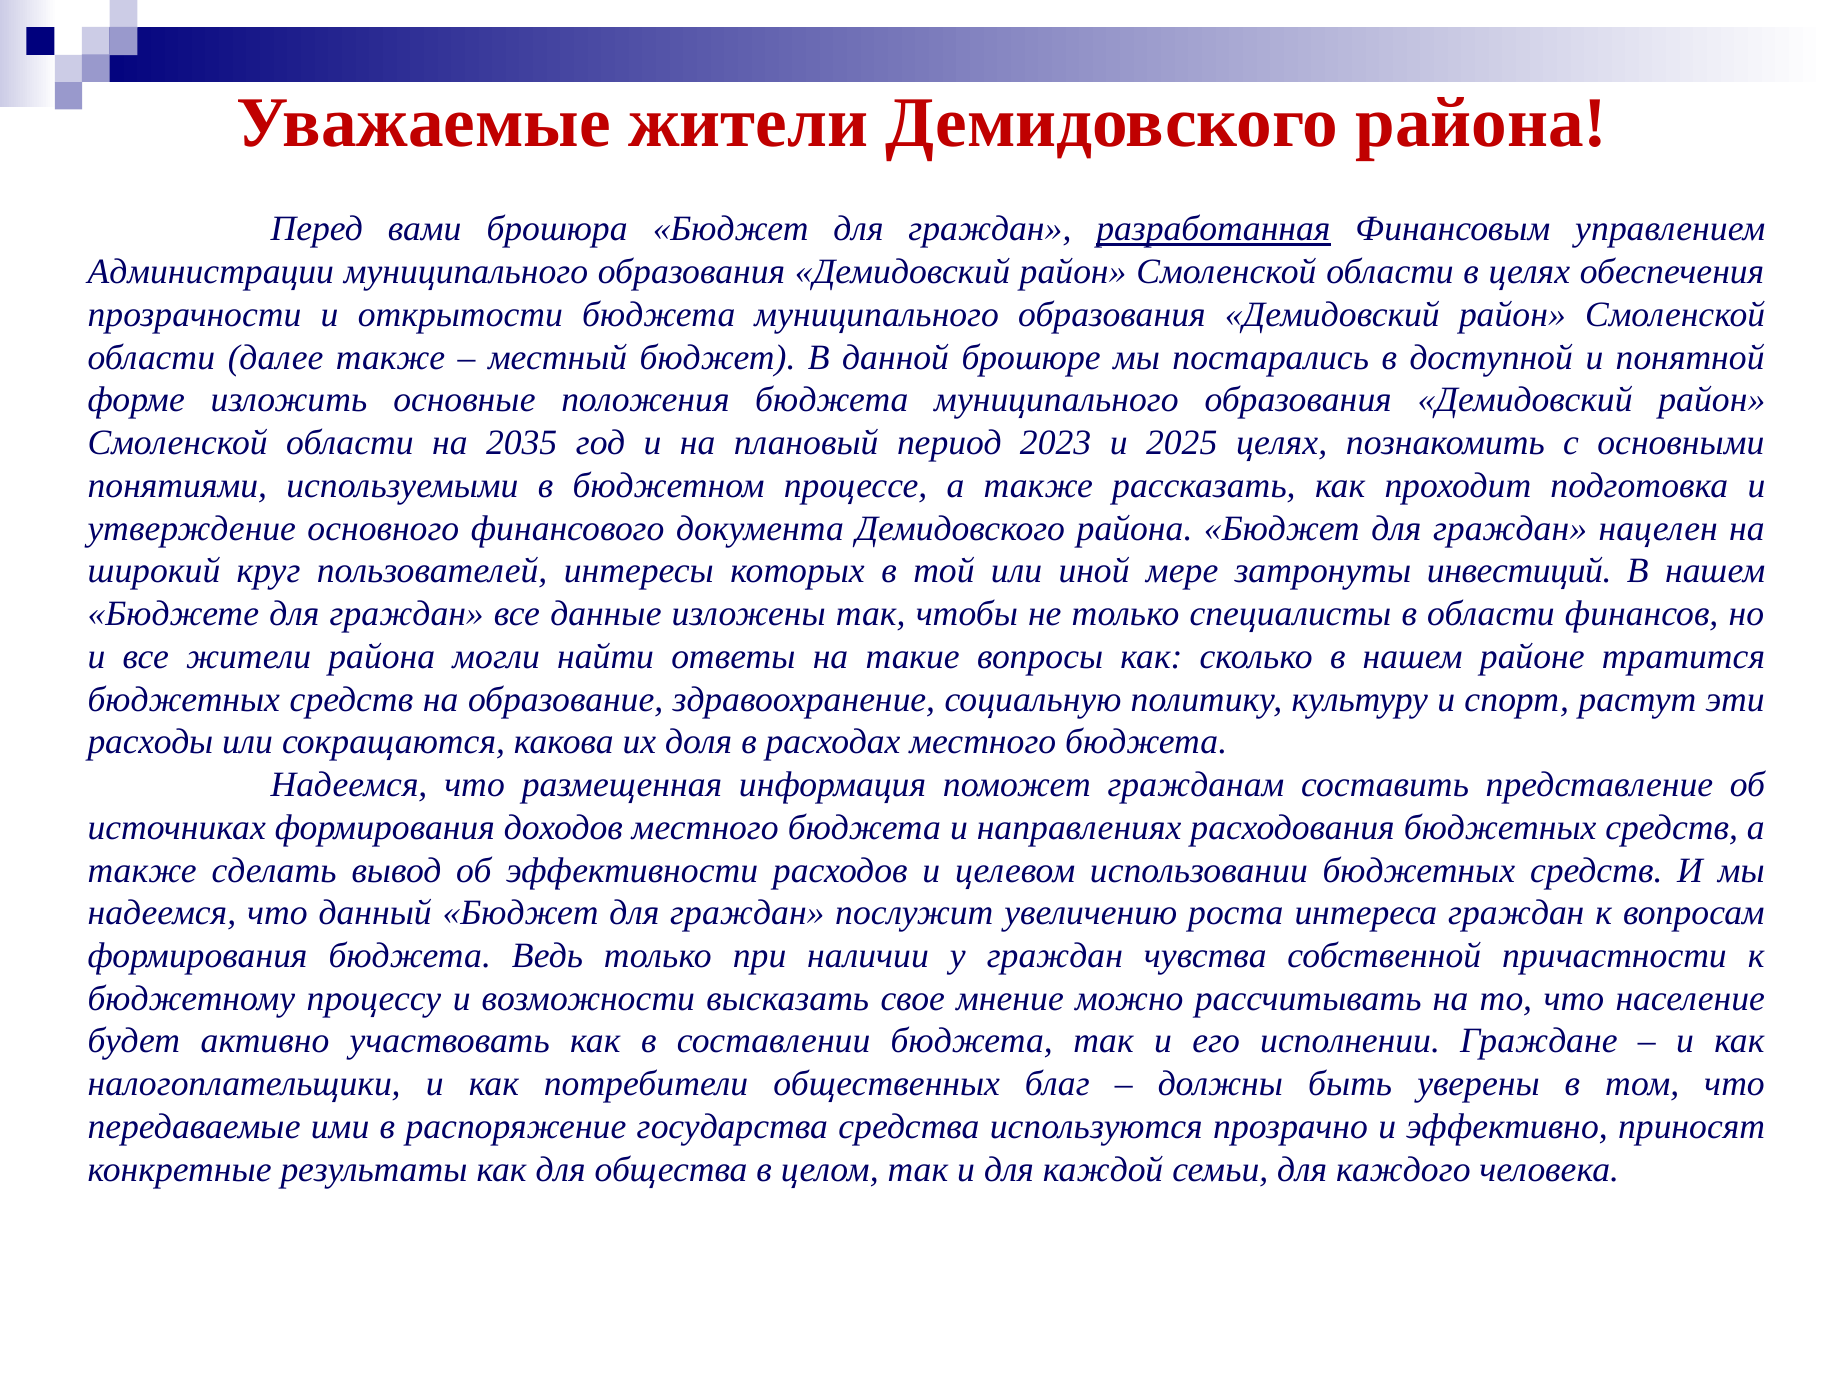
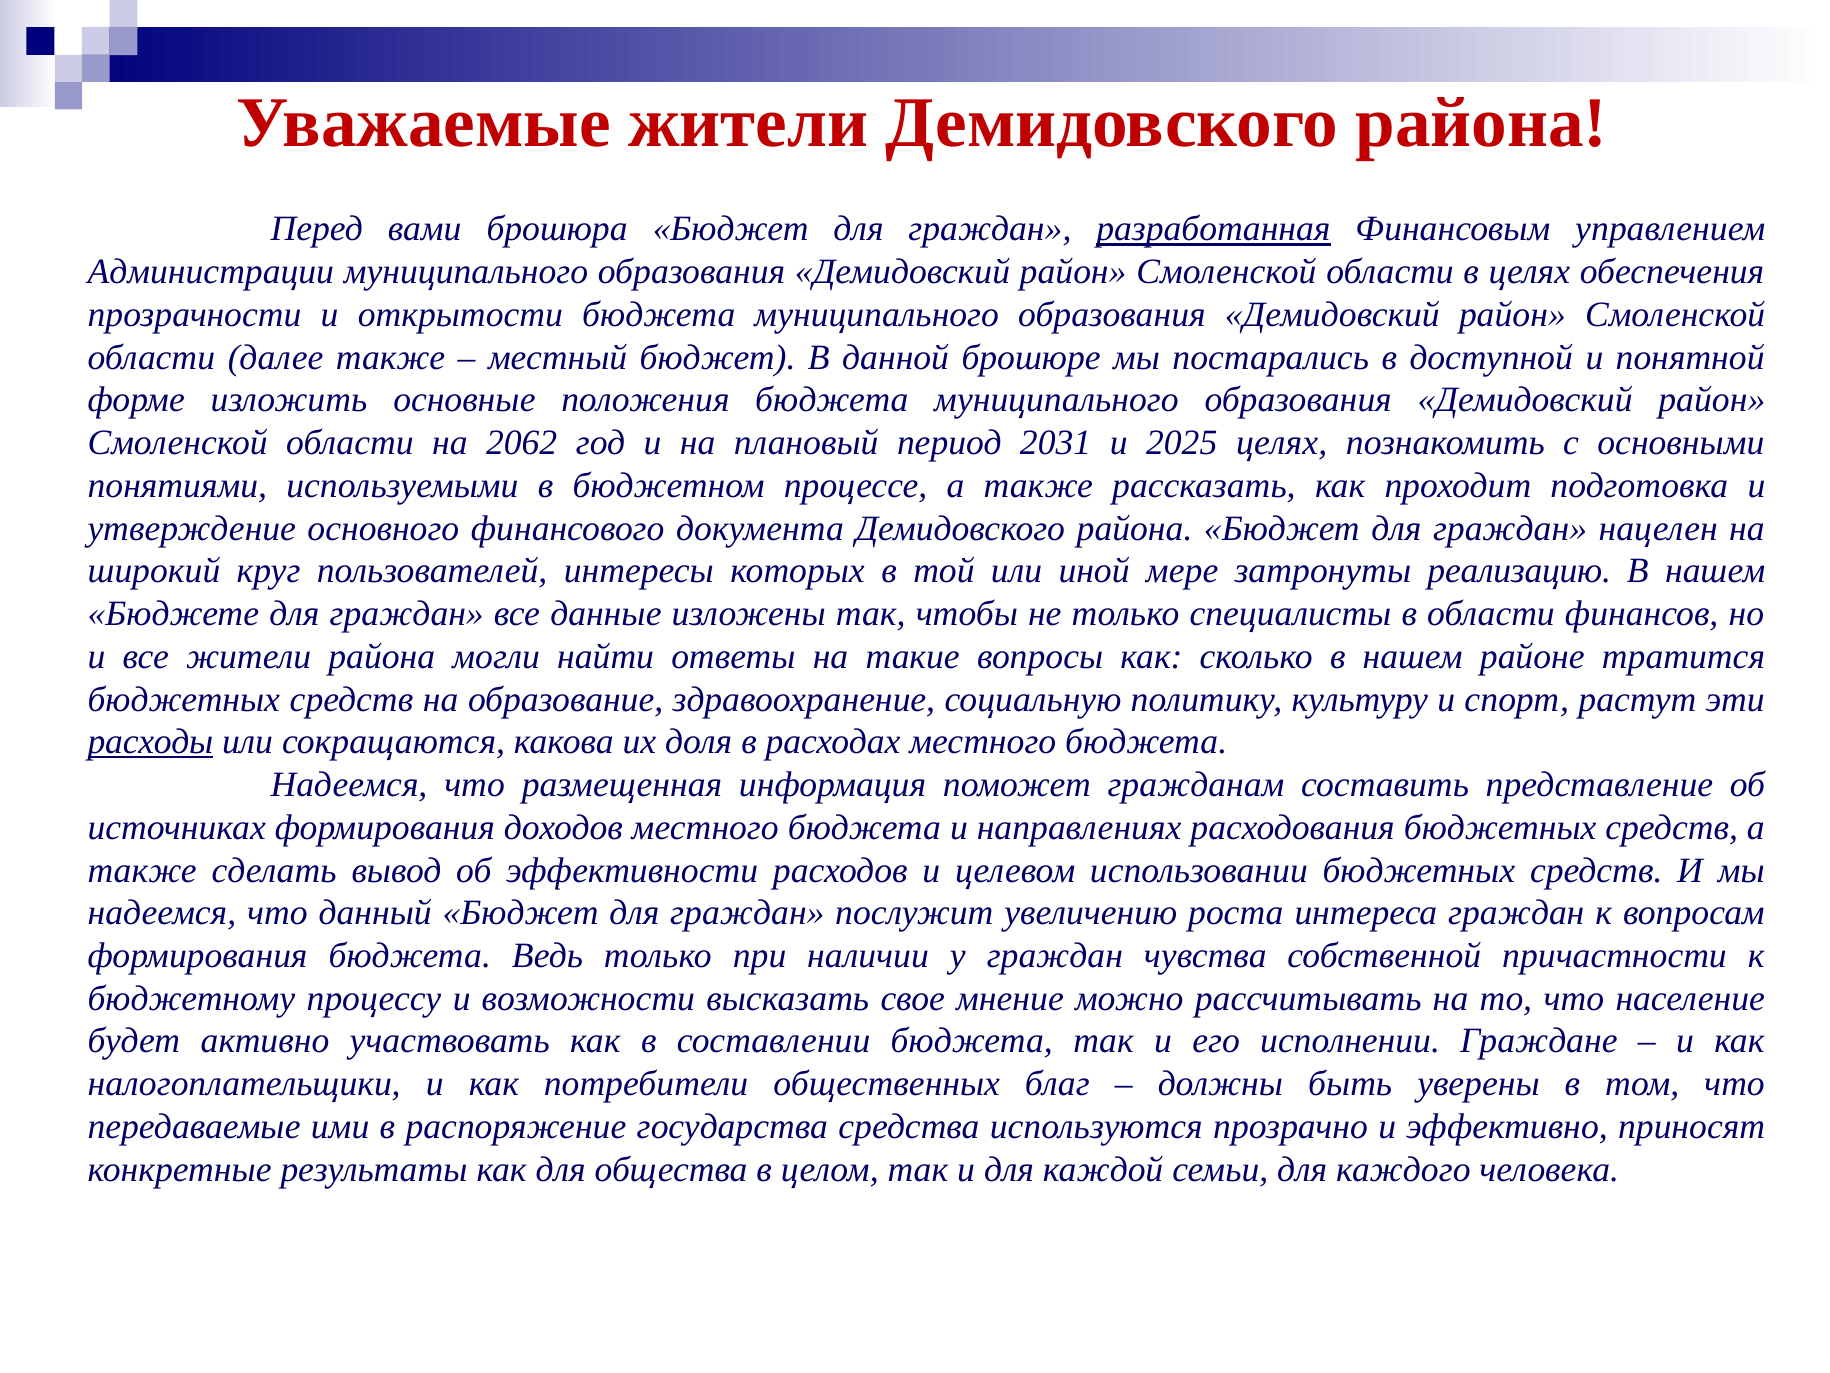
2035: 2035 -> 2062
2023: 2023 -> 2031
инвестиций: инвестиций -> реализацию
расходы underline: none -> present
